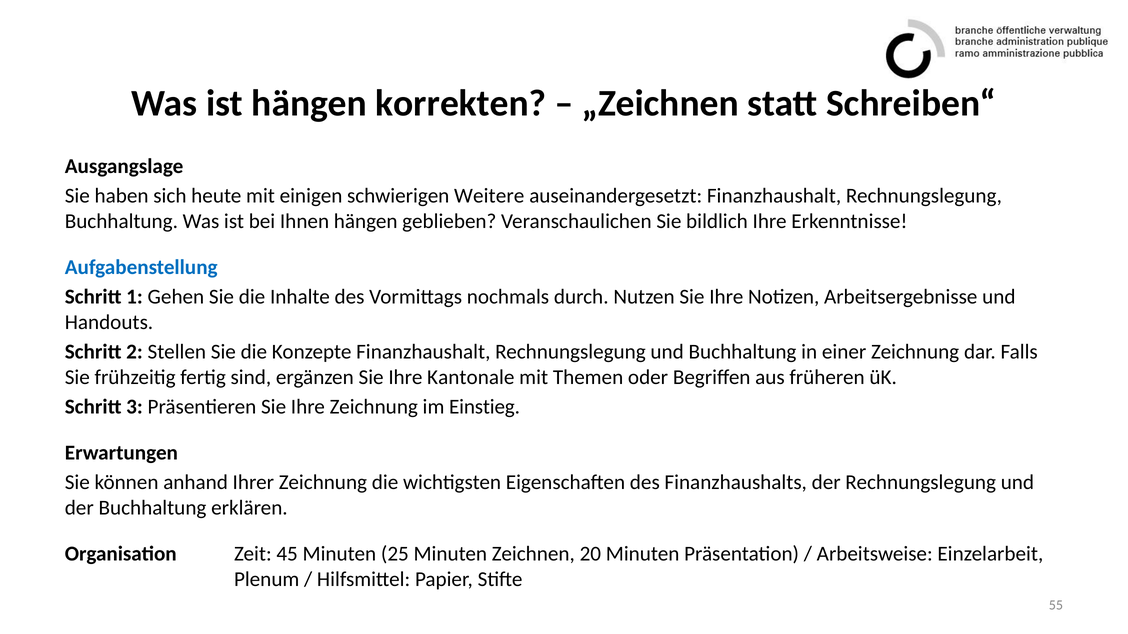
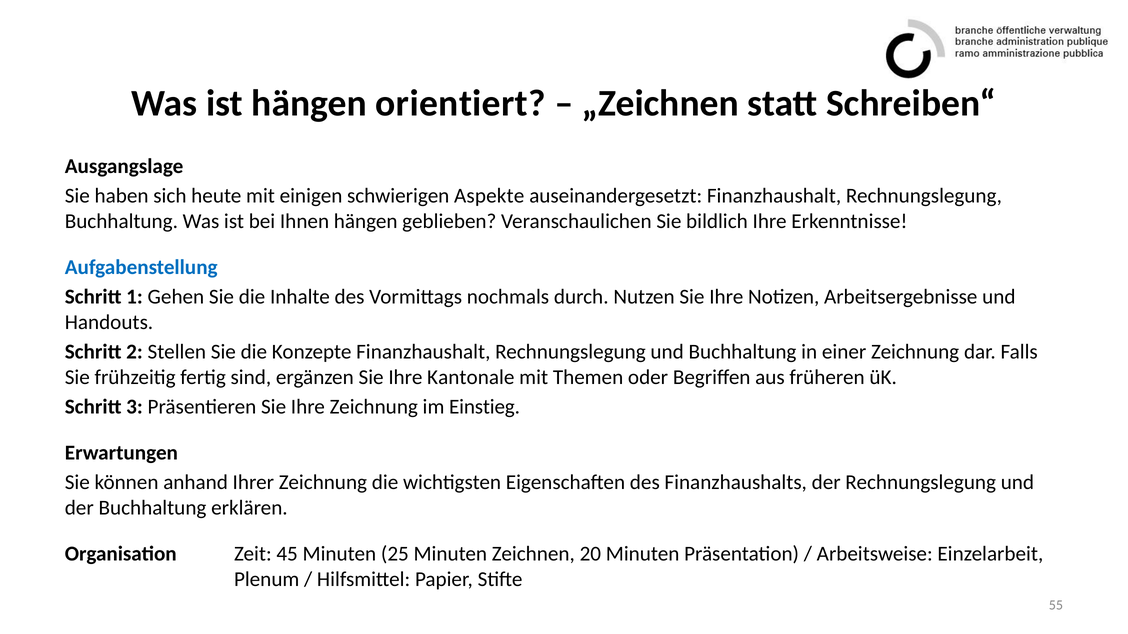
korrekten: korrekten -> orientiert
Weitere: Weitere -> Aspekte
